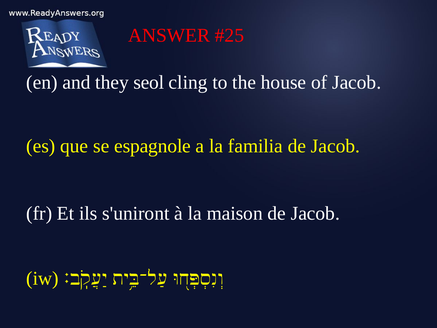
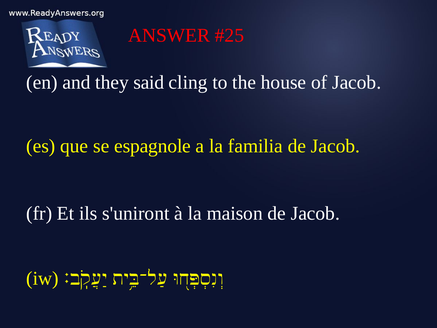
seol: seol -> said
